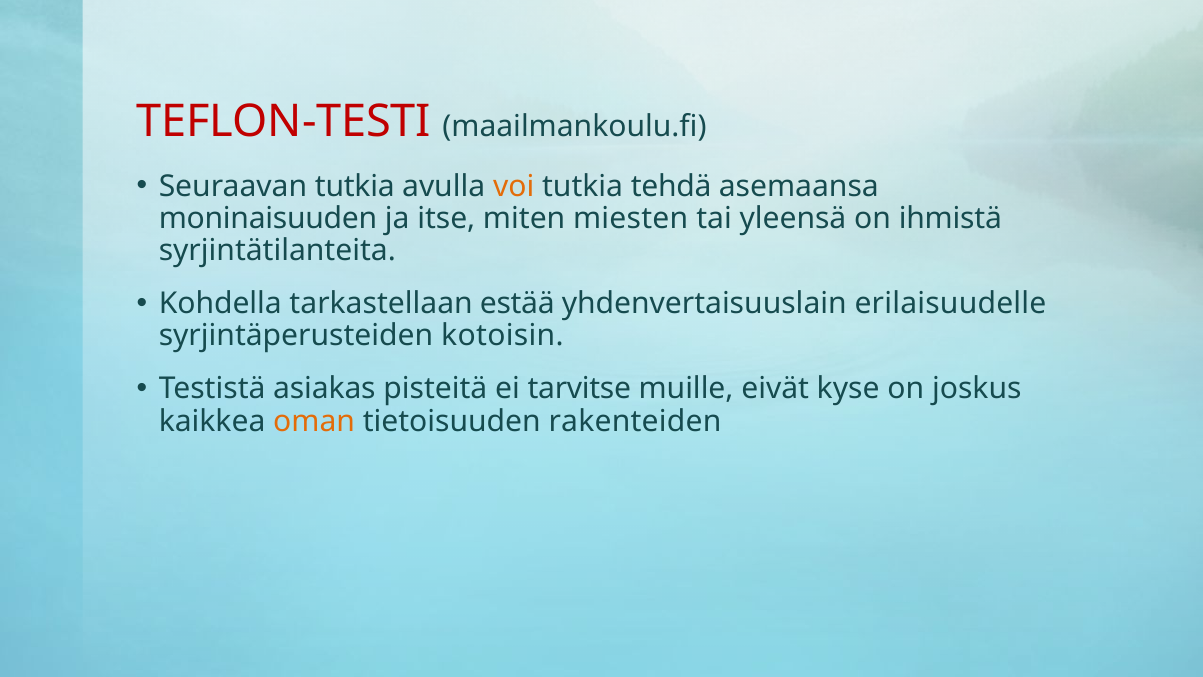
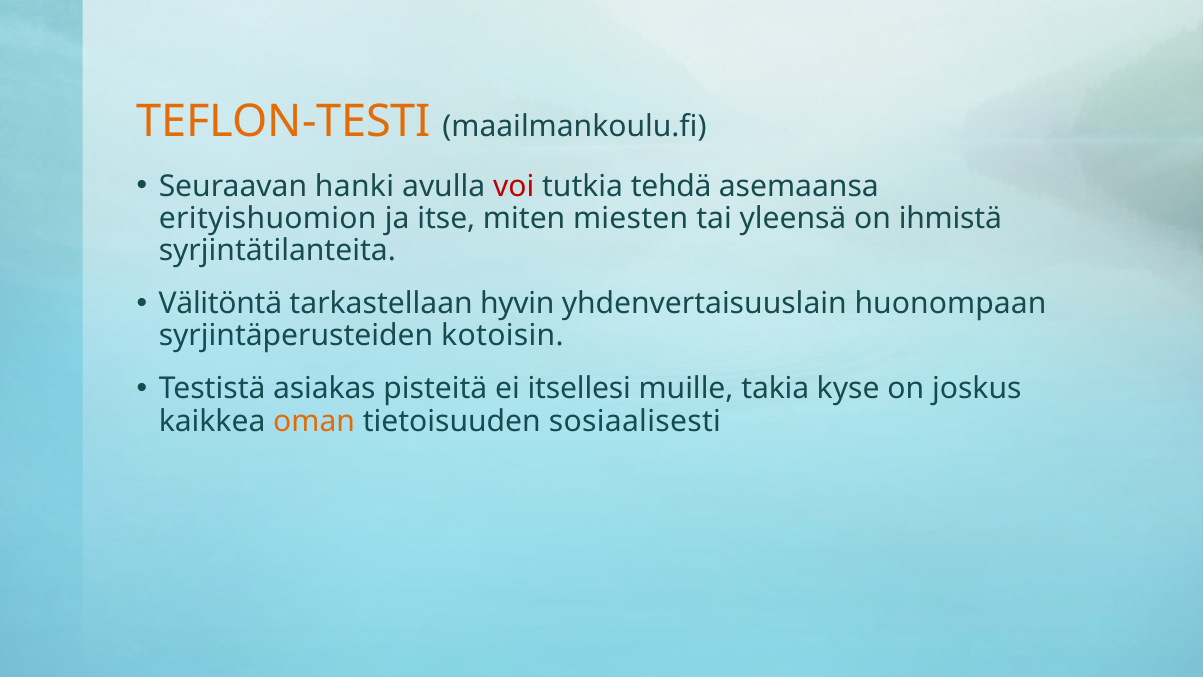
TEFLON-TESTI colour: red -> orange
Seuraavan tutkia: tutkia -> hanki
voi colour: orange -> red
moninaisuuden: moninaisuuden -> erityishuomion
Kohdella: Kohdella -> Välitöntä
estää: estää -> hyvin
erilaisuudelle: erilaisuudelle -> huonompaan
tarvitse: tarvitse -> itsellesi
eivät: eivät -> takia
rakenteiden: rakenteiden -> sosiaalisesti
